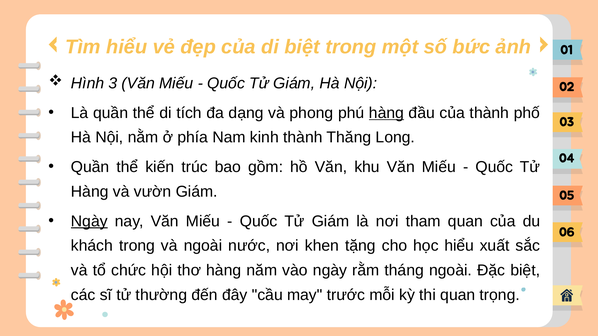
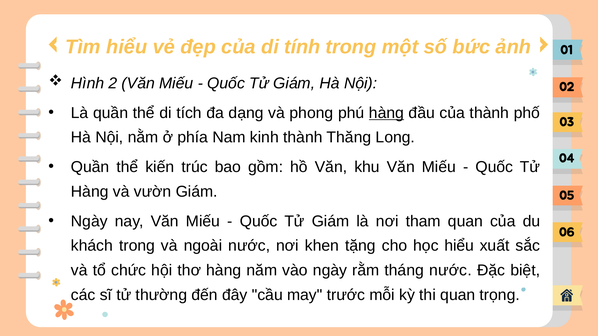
di biệt: biệt -> tính
3: 3 -> 2
Ngày at (89, 221) underline: present -> none
tháng ngoài: ngoài -> nước
